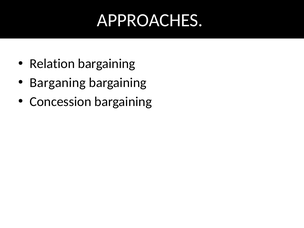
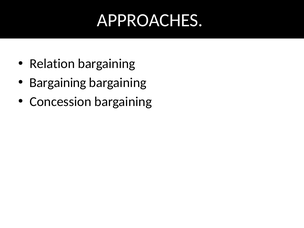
Barganing at (58, 83): Barganing -> Bargaining
